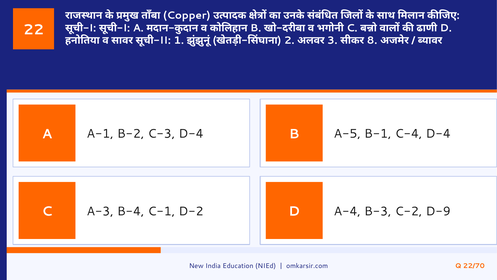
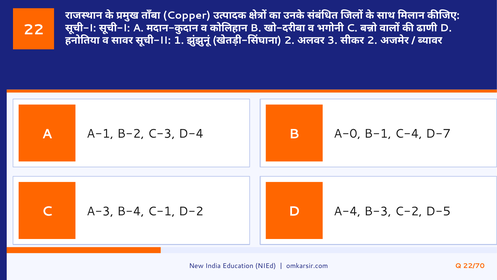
8 at (372, 40): 8 -> 2
A-5: A-5 -> A-0
C-4 D-4: D-4 -> D-7
D-9: D-9 -> D-5
